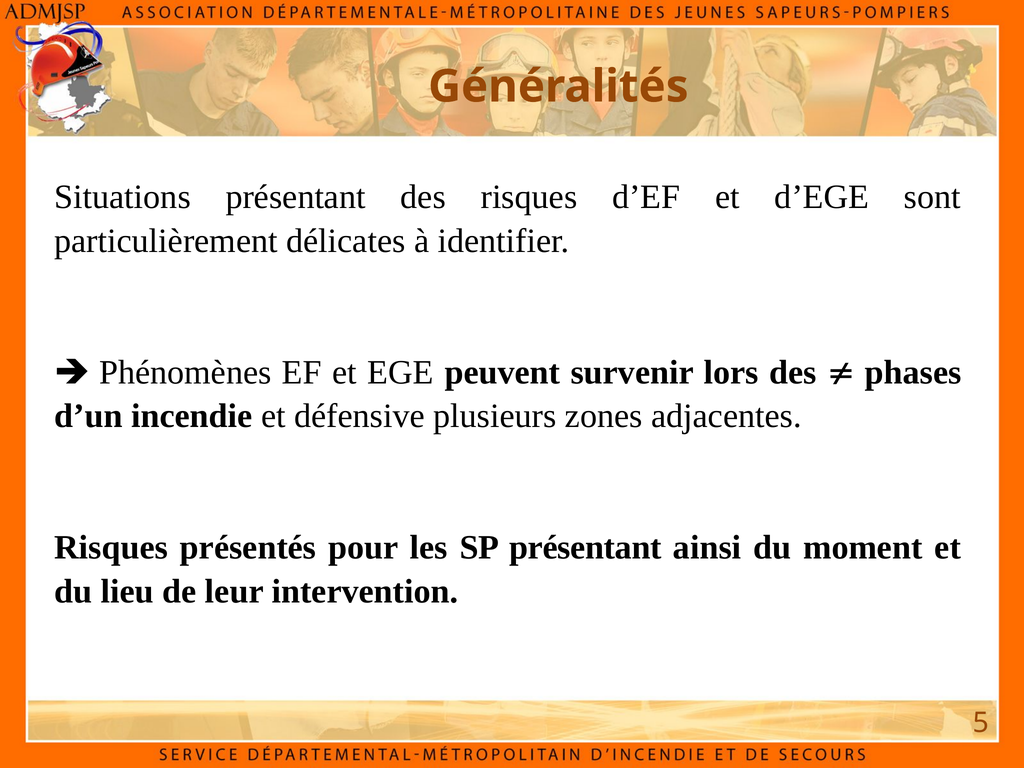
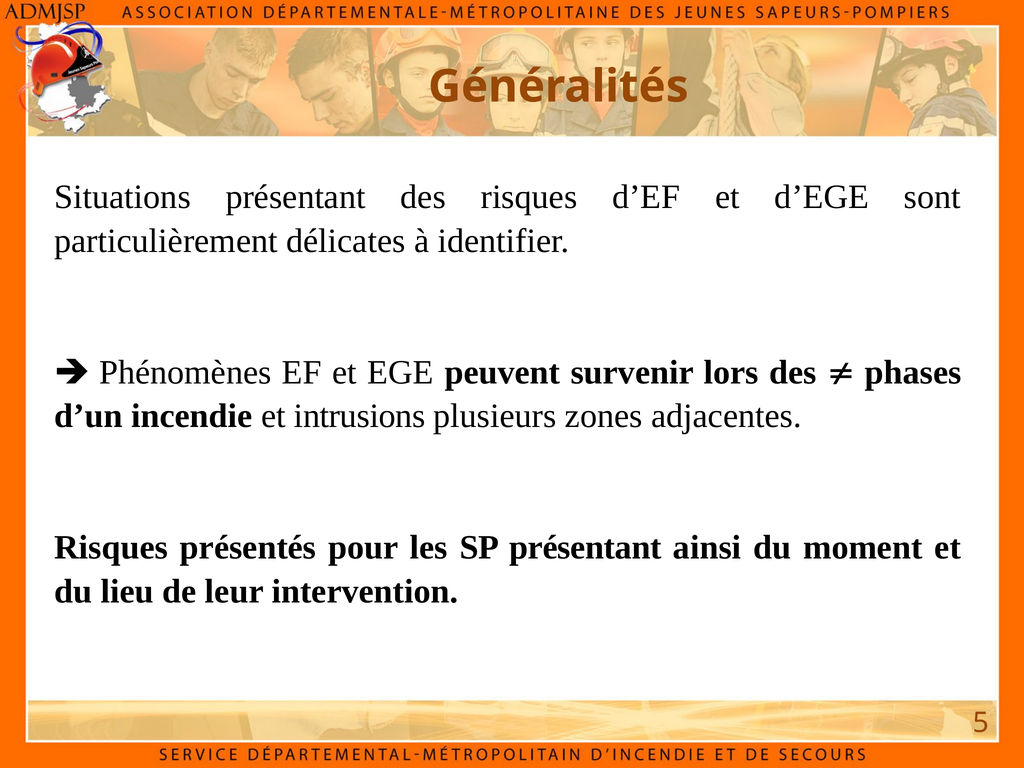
défensive: défensive -> intrusions
